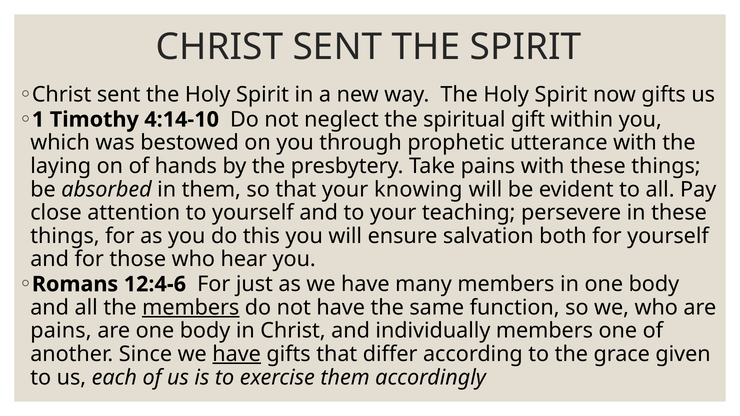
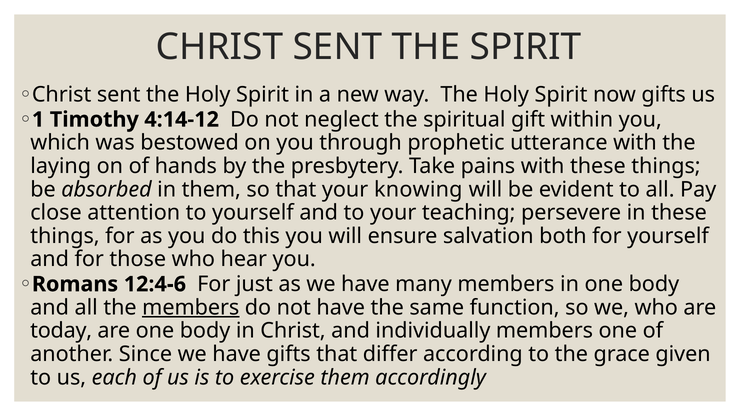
4:14-10: 4:14-10 -> 4:14-12
pains at (61, 331): pains -> today
have at (237, 354) underline: present -> none
